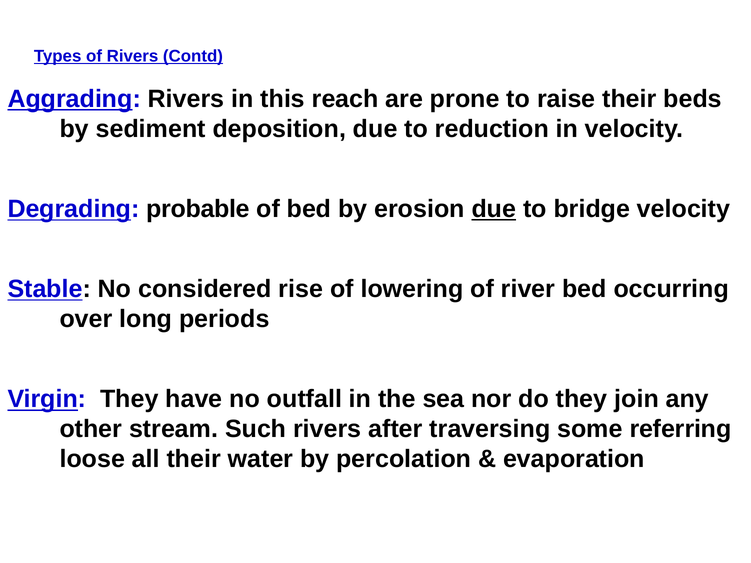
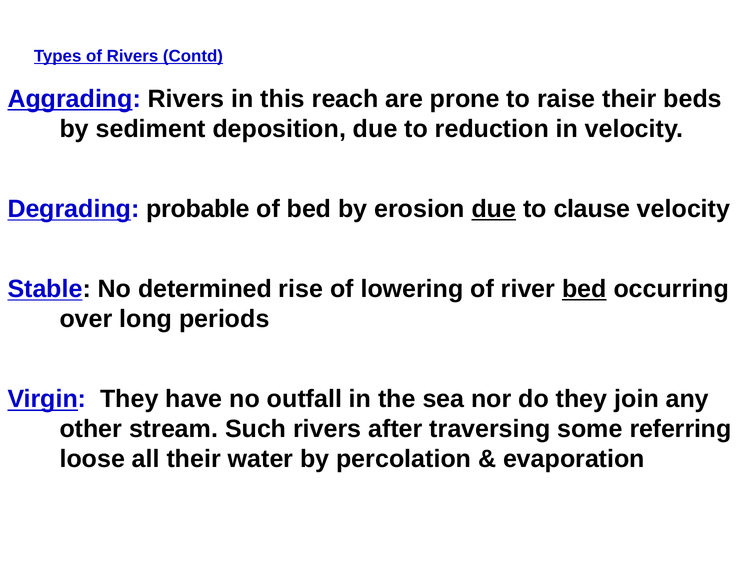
bridge: bridge -> clause
considered: considered -> determined
bed at (584, 289) underline: none -> present
